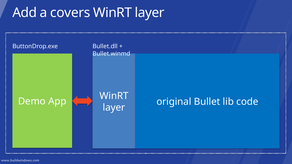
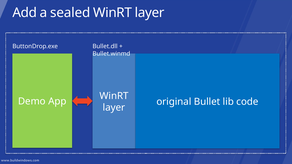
covers: covers -> sealed
